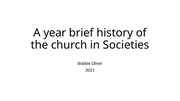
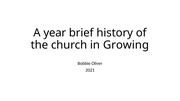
Societies: Societies -> Growing
